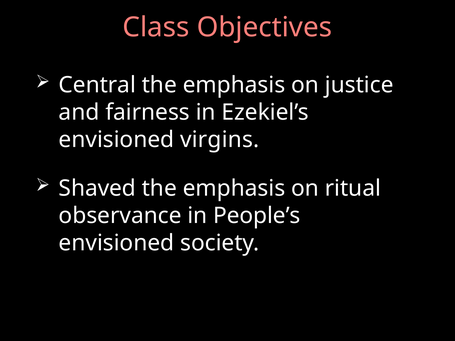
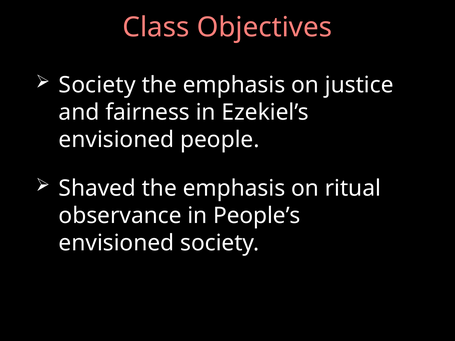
Central at (97, 85): Central -> Society
virgins: virgins -> people
